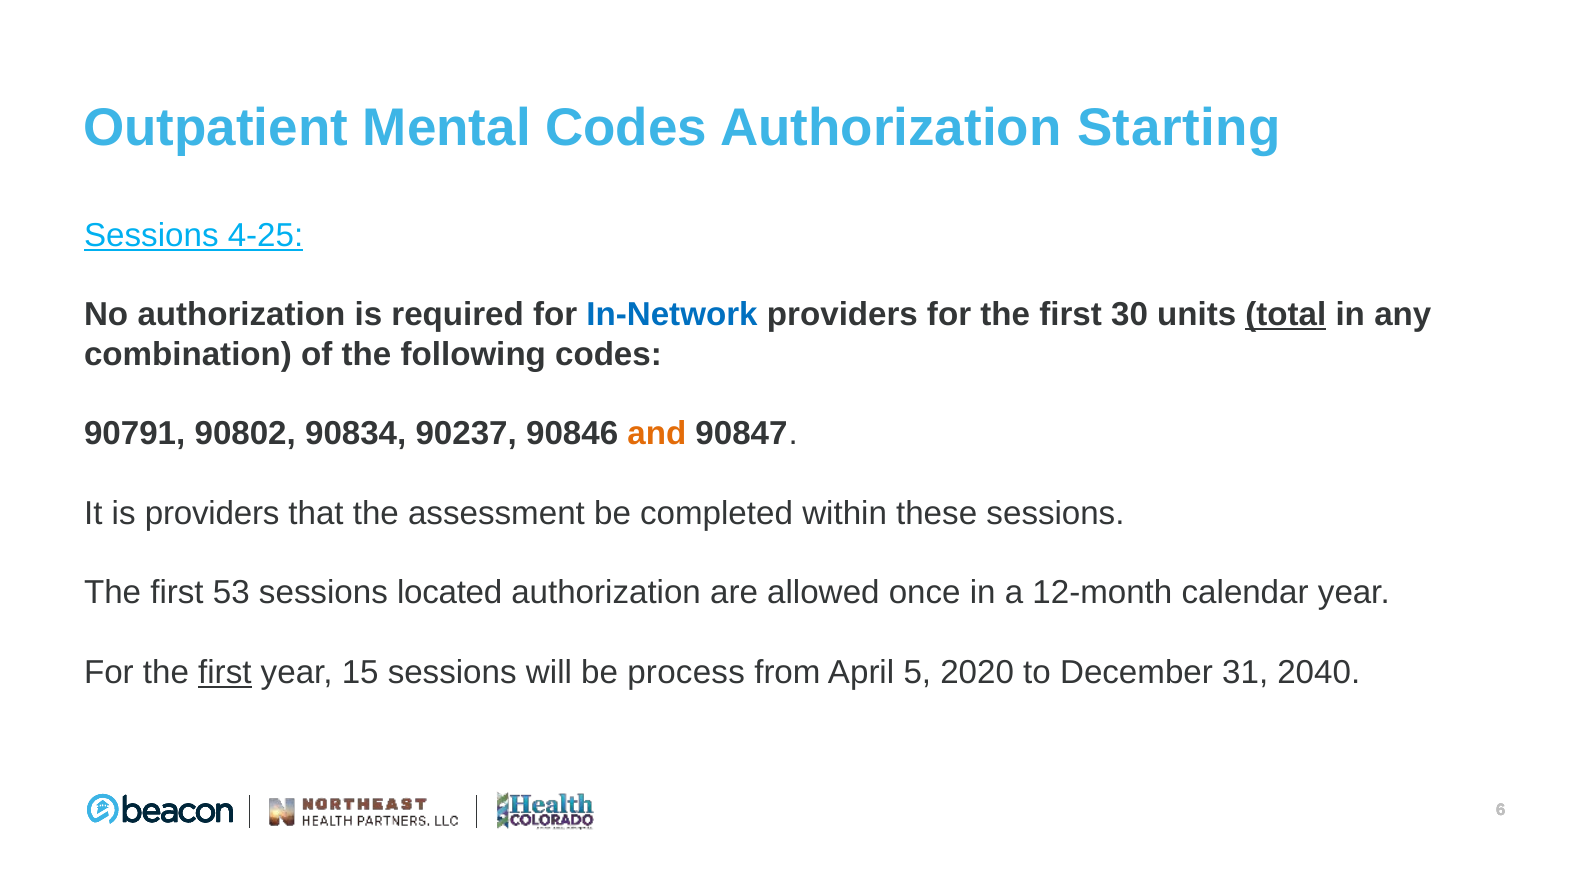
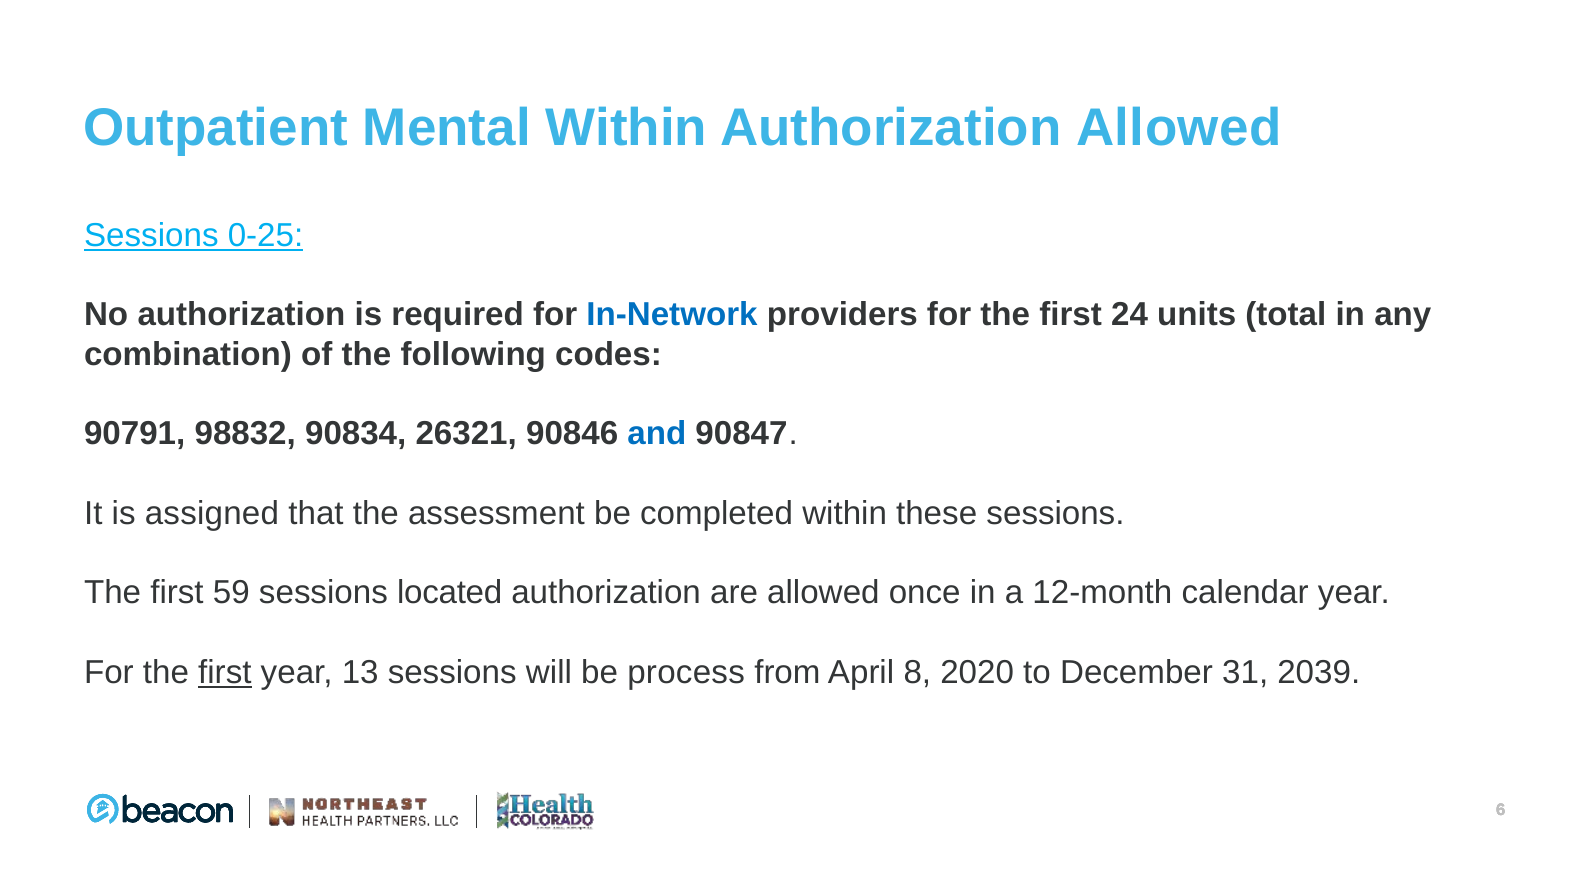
Mental Codes: Codes -> Within
Authorization Starting: Starting -> Allowed
4-25: 4-25 -> 0-25
30: 30 -> 24
total underline: present -> none
90802: 90802 -> 98832
90237: 90237 -> 26321
and colour: orange -> blue
is providers: providers -> assigned
53: 53 -> 59
15: 15 -> 13
5: 5 -> 8
2040: 2040 -> 2039
